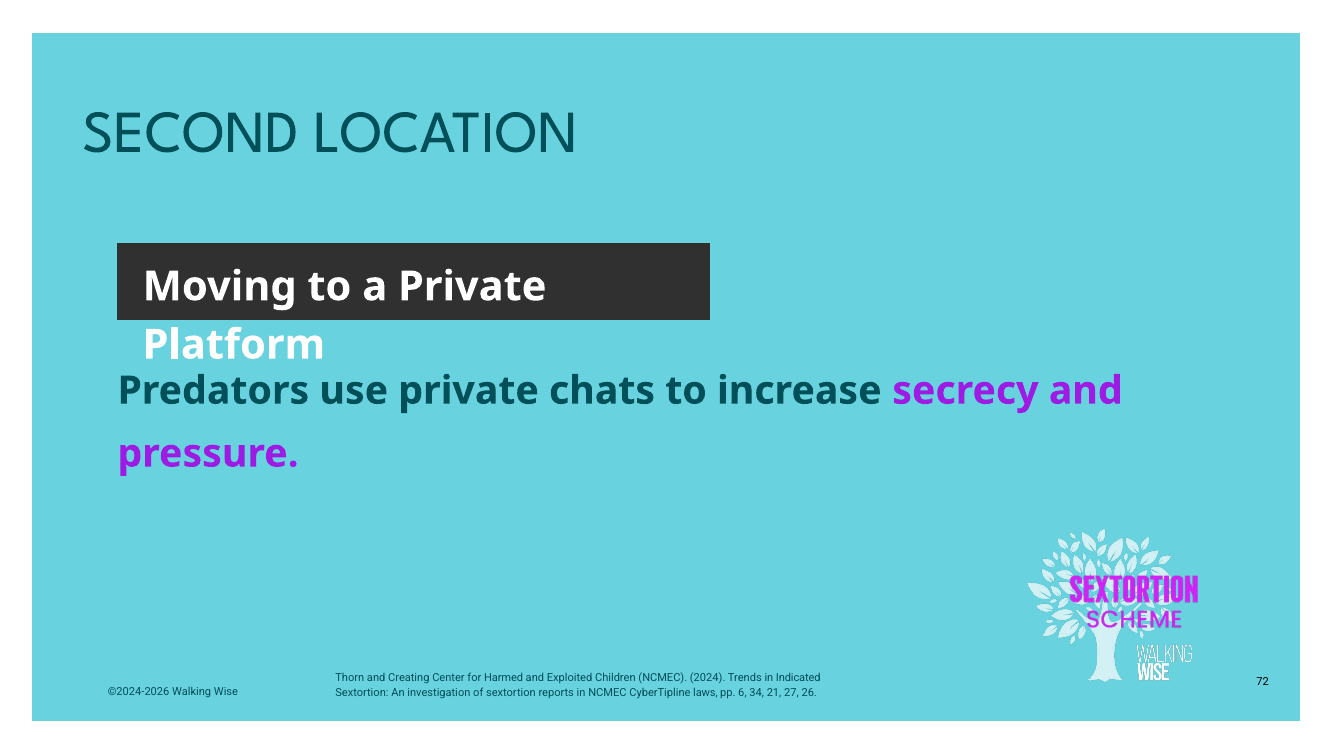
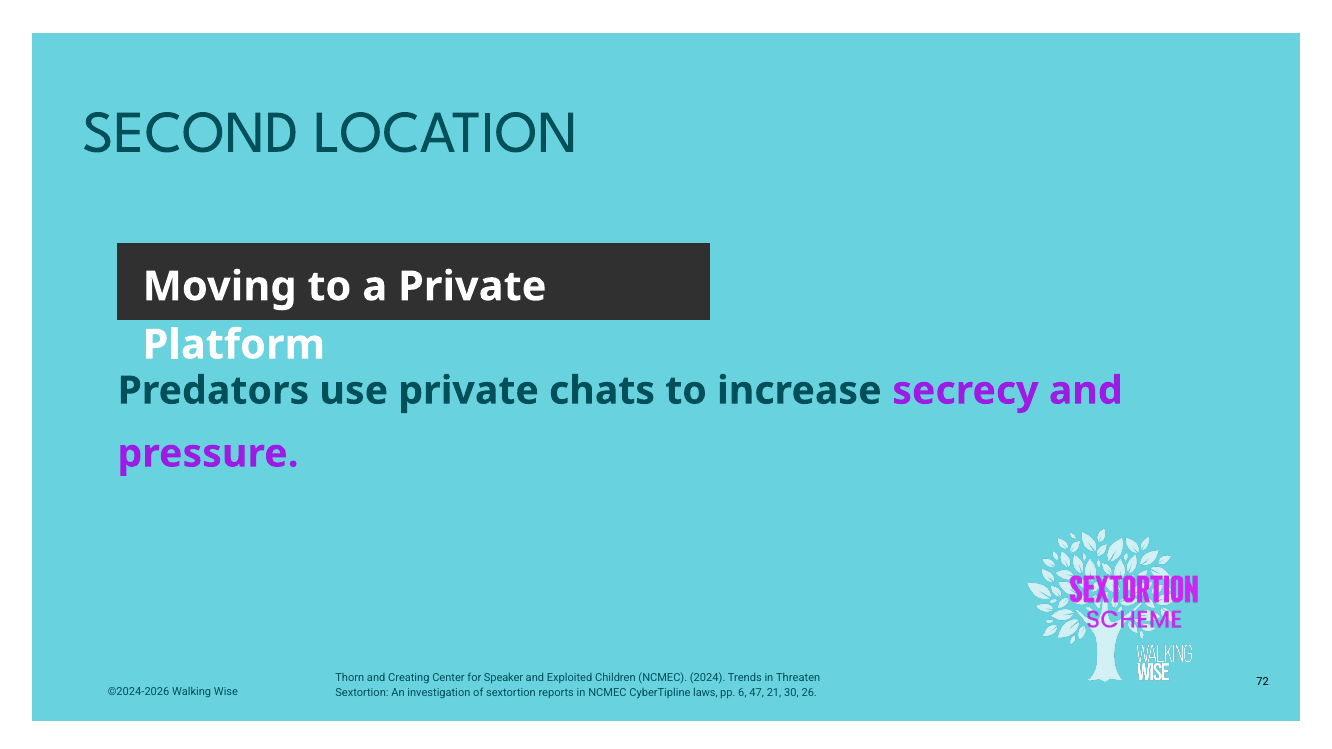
Harmed: Harmed -> Speaker
Indicated: Indicated -> Threaten
34: 34 -> 47
27: 27 -> 30
